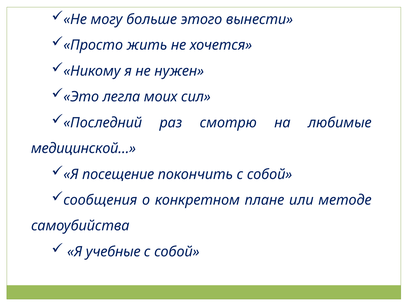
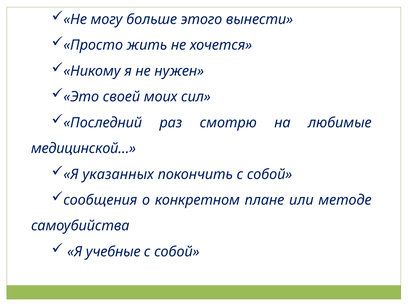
легла: легла -> своей
посещение: посещение -> указанных
